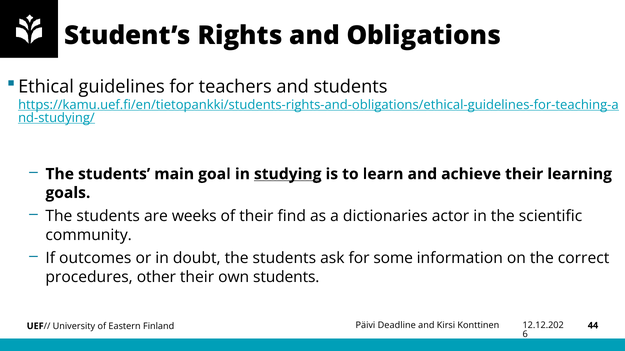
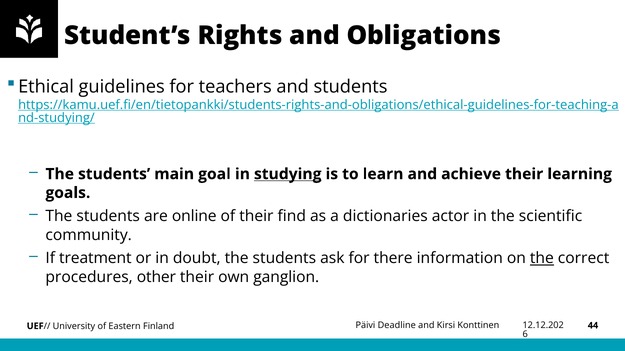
weeks: weeks -> online
outcomes: outcomes -> treatment
some: some -> there
the at (542, 259) underline: none -> present
own students: students -> ganglion
